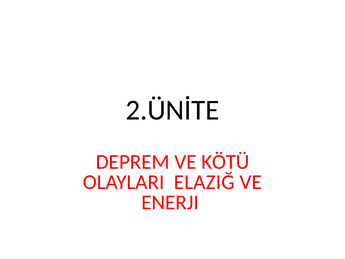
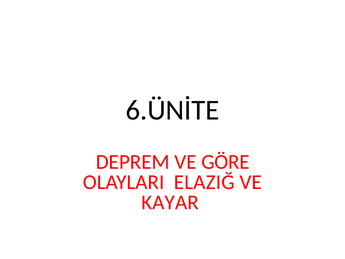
2.ÜNİTE: 2.ÜNİTE -> 6.ÜNİTE
KÖTÜ: KÖTÜ -> GÖRE
ENERJI: ENERJI -> KAYAR
